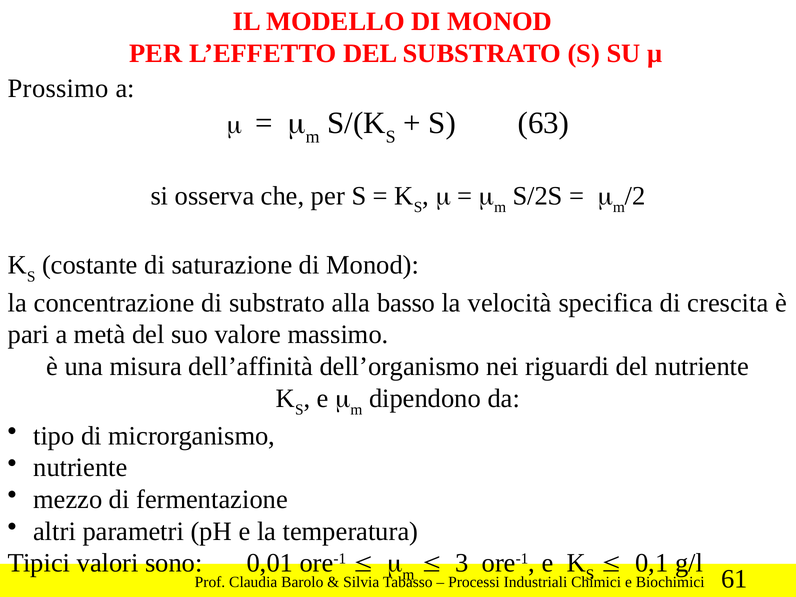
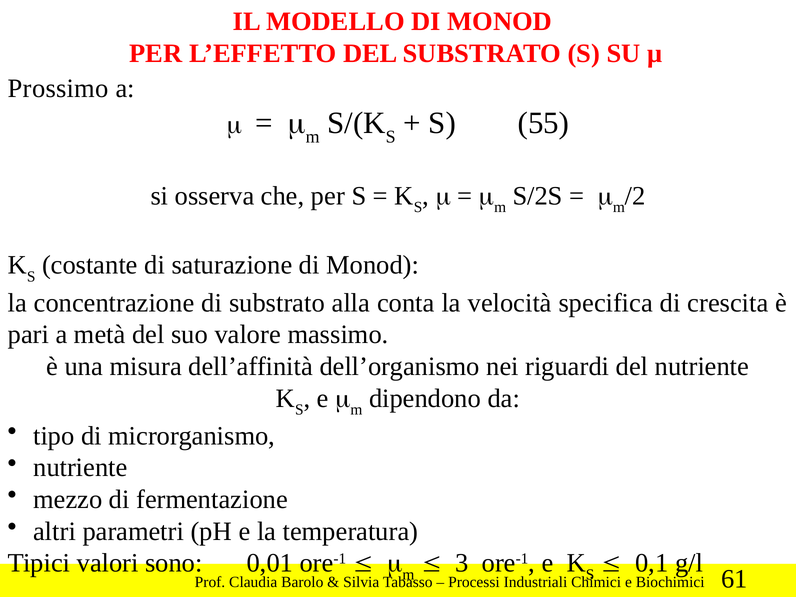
63: 63 -> 55
basso: basso -> conta
